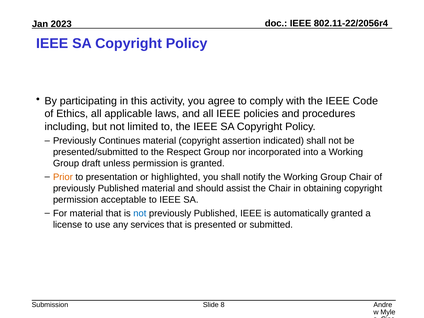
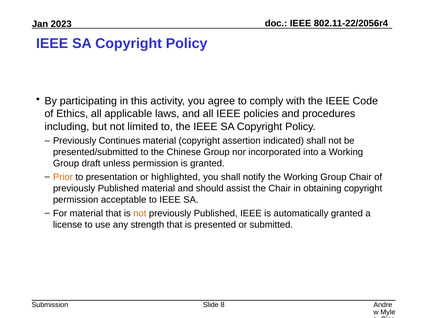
Respect: Respect -> Chinese
not at (140, 213) colour: blue -> orange
services: services -> strength
